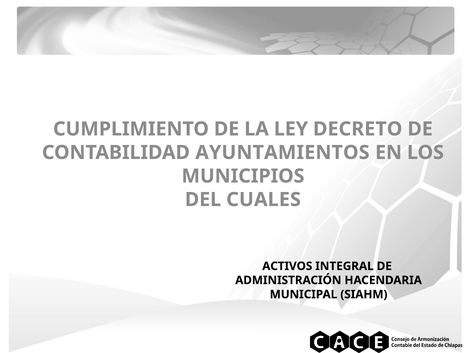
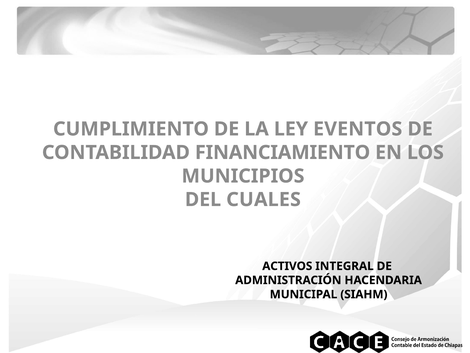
DECRETO: DECRETO -> EVENTOS
AYUNTAMIENTOS: AYUNTAMIENTOS -> FINANCIAMIENTO
